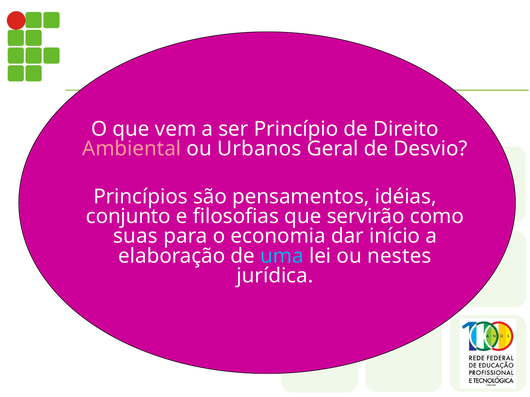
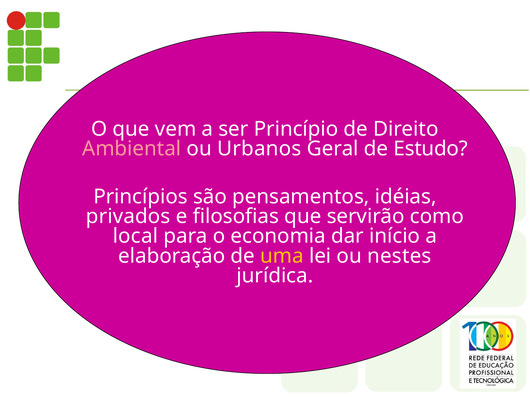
Desvio: Desvio -> Estudo
conjunto: conjunto -> privados
suas: suas -> local
uma colour: light blue -> yellow
